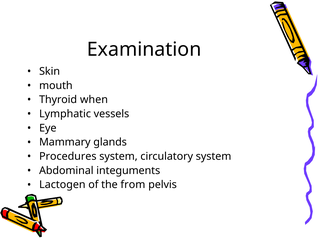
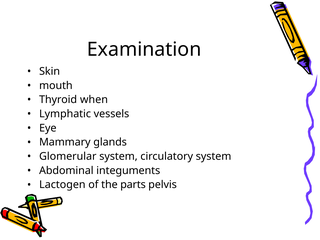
Procedures: Procedures -> Glomerular
from: from -> parts
